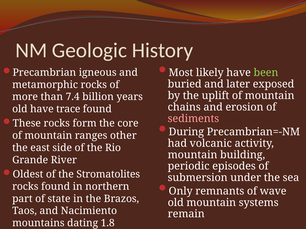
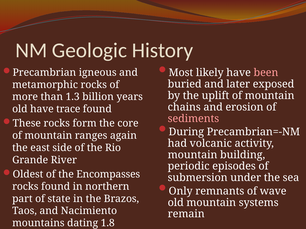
been colour: light green -> pink
7.4: 7.4 -> 1.3
other: other -> again
Stromatolites: Stromatolites -> Encompasses
